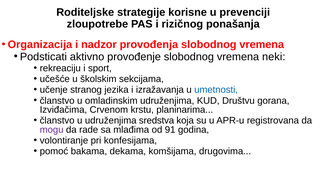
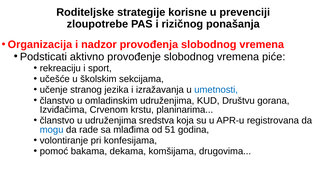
neki: neki -> piće
mogu colour: purple -> blue
91: 91 -> 51
